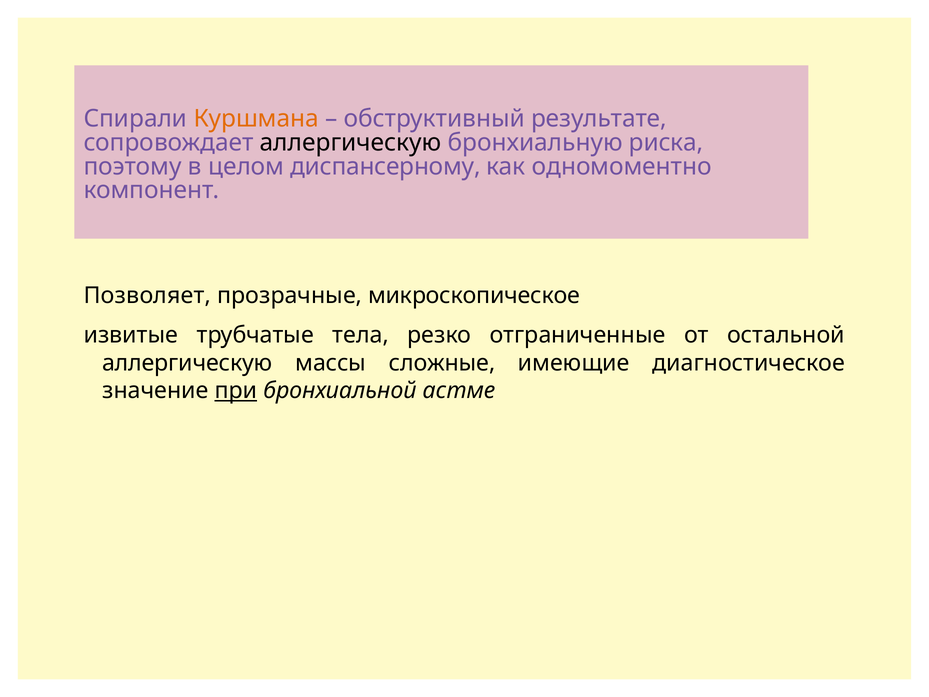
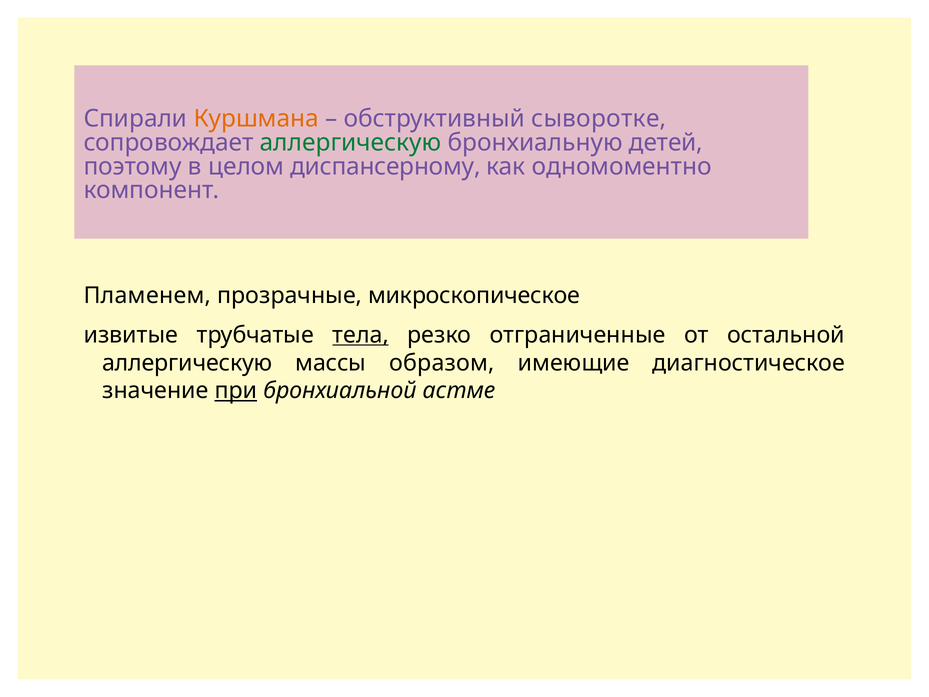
результате: результате -> сыворотке
аллергическую at (351, 143) colour: black -> green
риска: риска -> детей
Позволяет: Позволяет -> Пламенем
тела underline: none -> present
сложные: сложные -> образом
